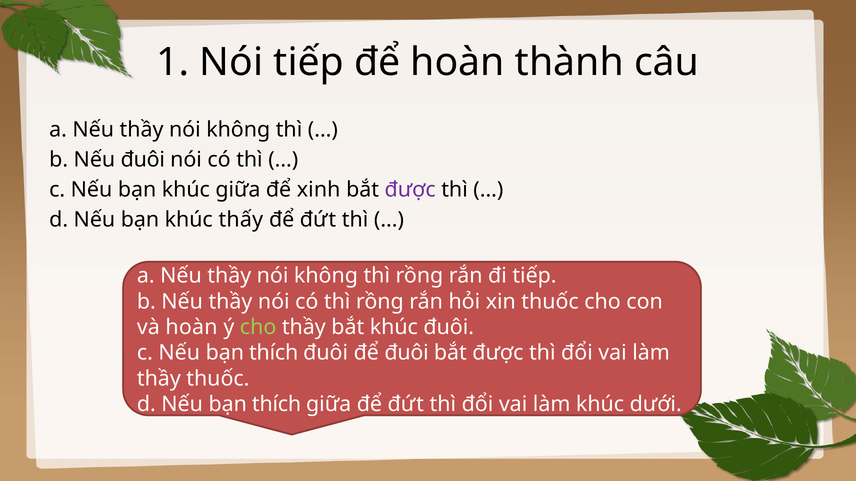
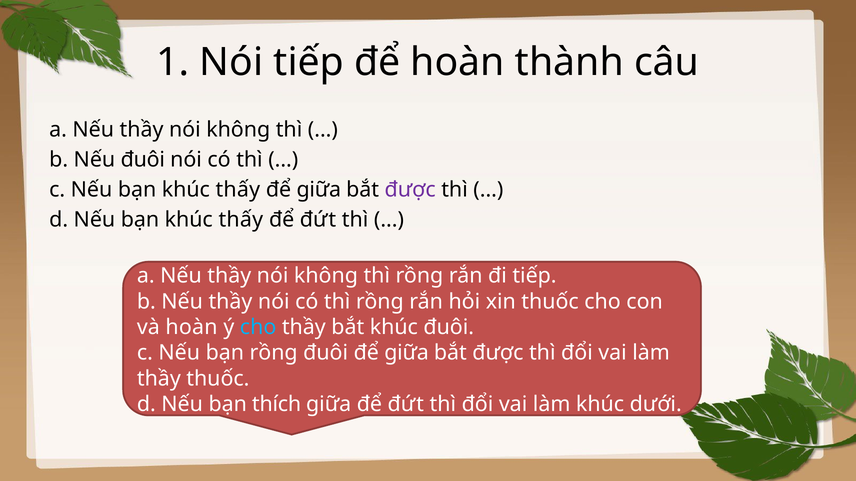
giữa at (238, 190): giữa -> thấy
xinh at (319, 190): xinh -> giữa
cho at (258, 328) colour: light green -> light blue
c Nếu bạn thích: thích -> rồng
đuôi để đuôi: đuôi -> giữa
